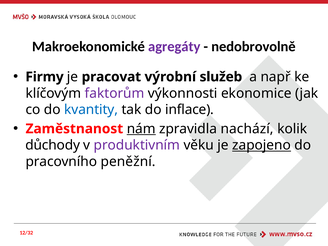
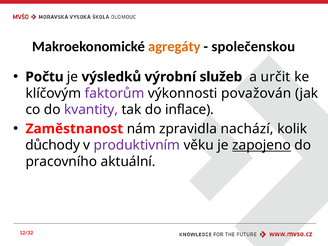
agregáty colour: purple -> orange
nedobrovolně: nedobrovolně -> společenskou
Firmy: Firmy -> Počtu
pracovat: pracovat -> výsledků
např: např -> určit
ekonomice: ekonomice -> považován
kvantity colour: blue -> purple
nám underline: present -> none
peněžní: peněžní -> aktuální
